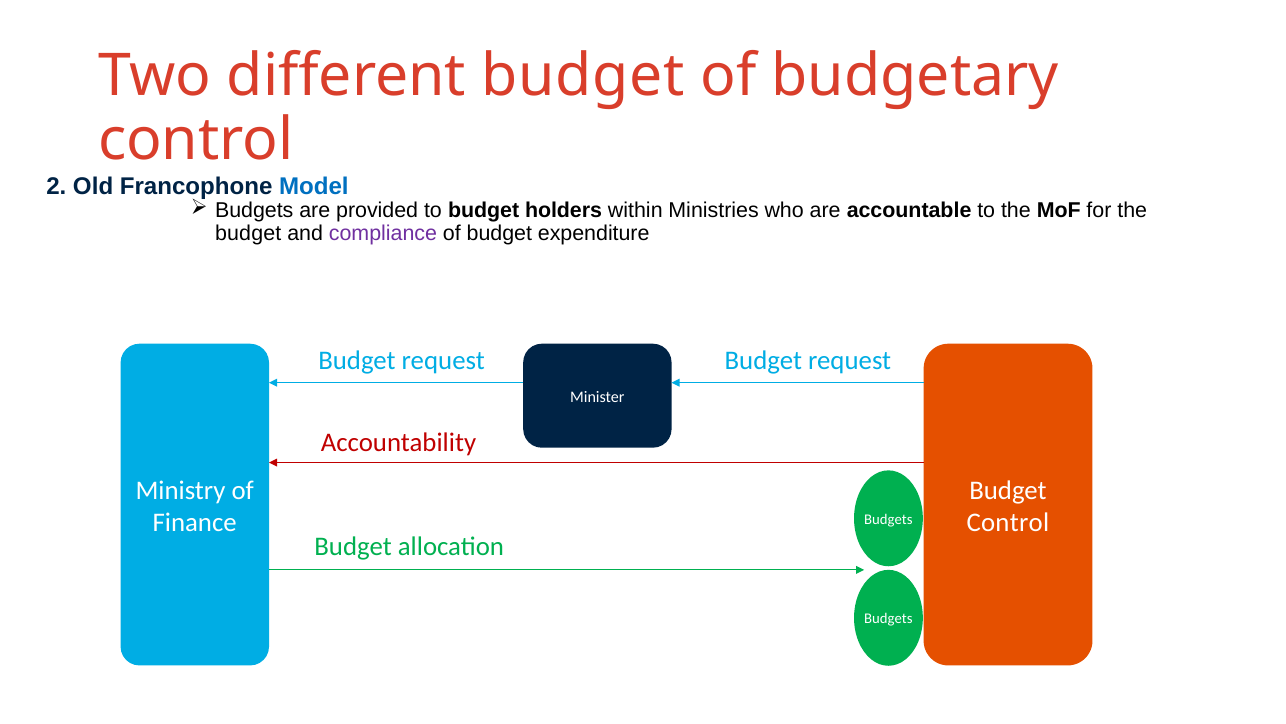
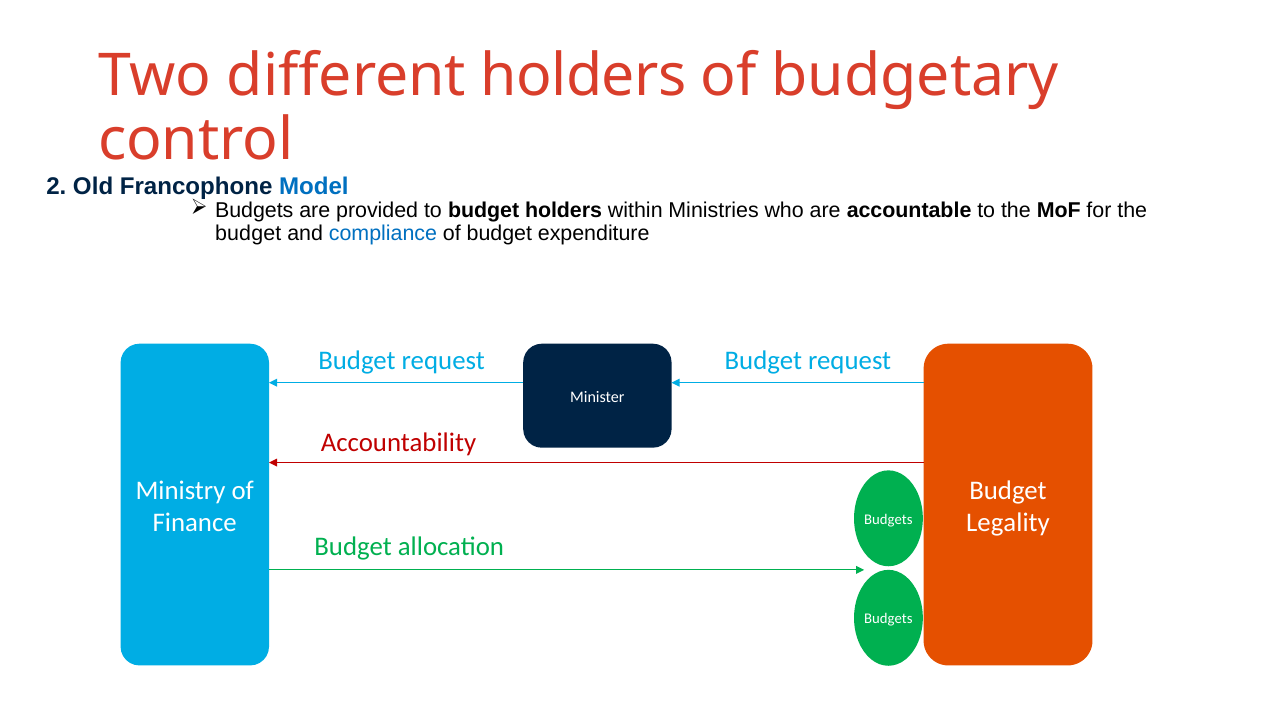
different budget: budget -> holders
compliance colour: purple -> blue
Control at (1008, 522): Control -> Legality
